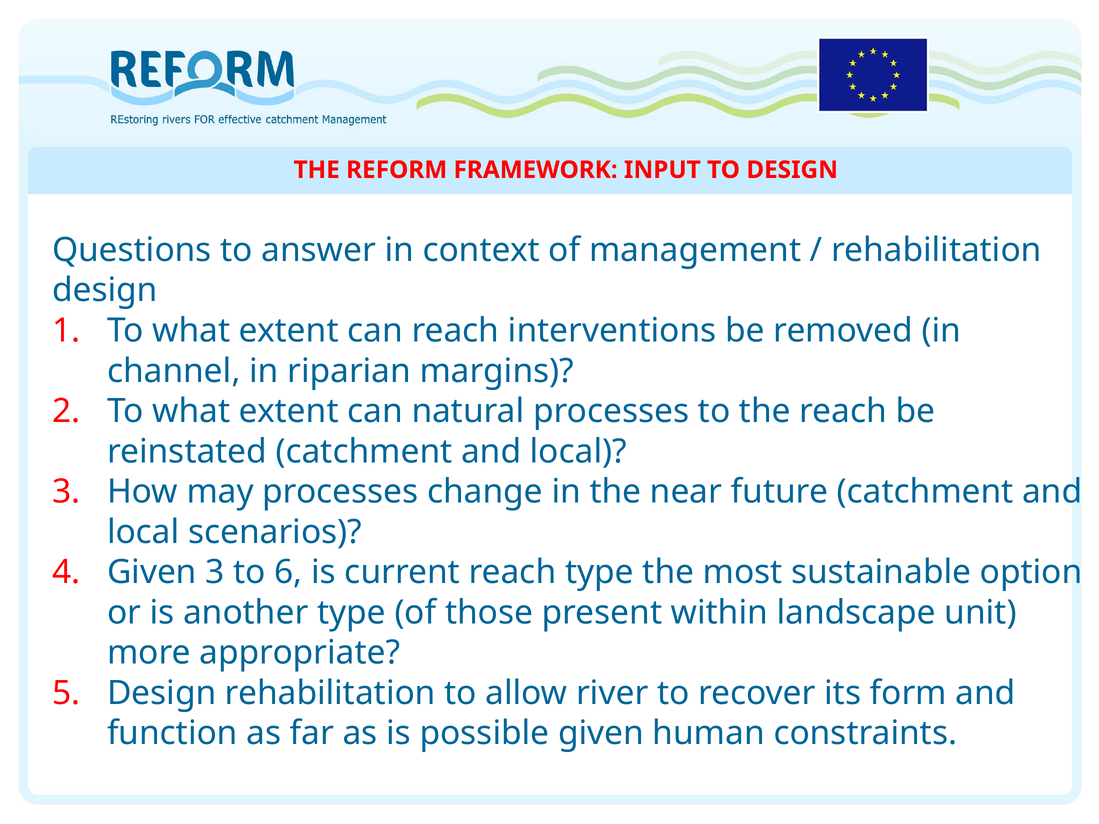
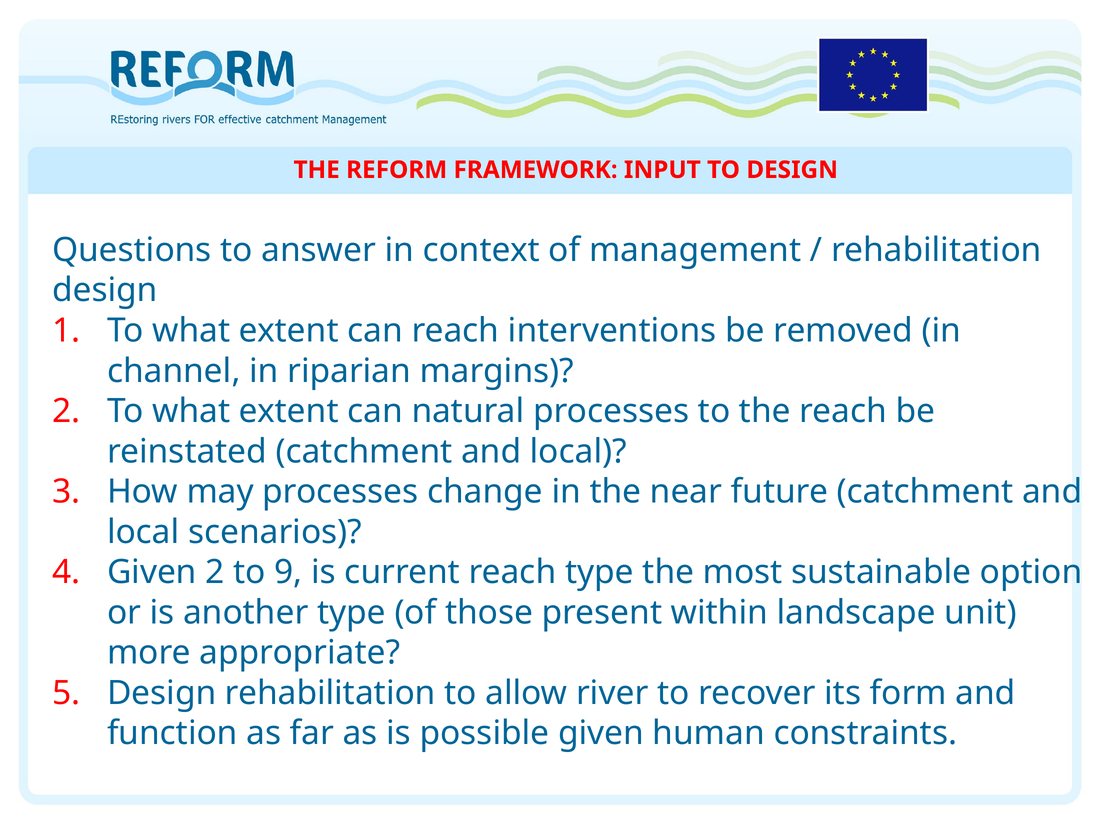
Given 3: 3 -> 2
6: 6 -> 9
